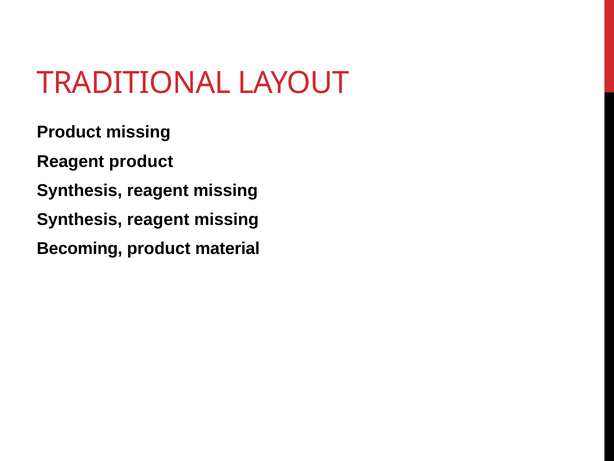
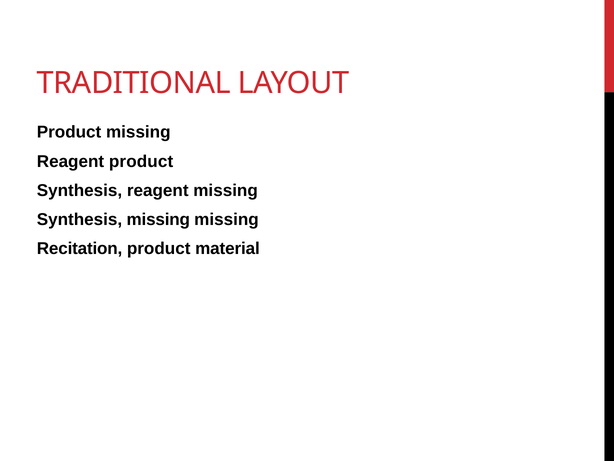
reagent at (158, 219): reagent -> missing
Becoming: Becoming -> Recitation
